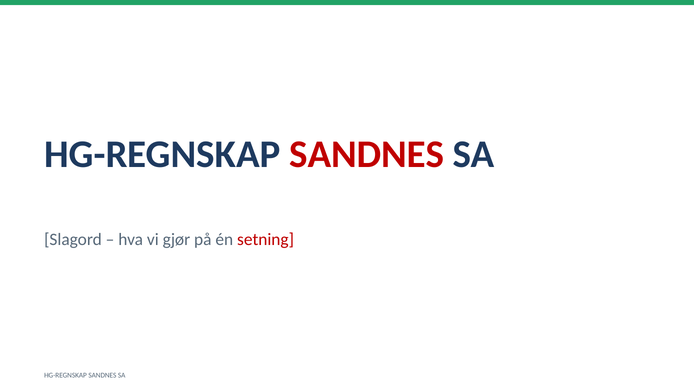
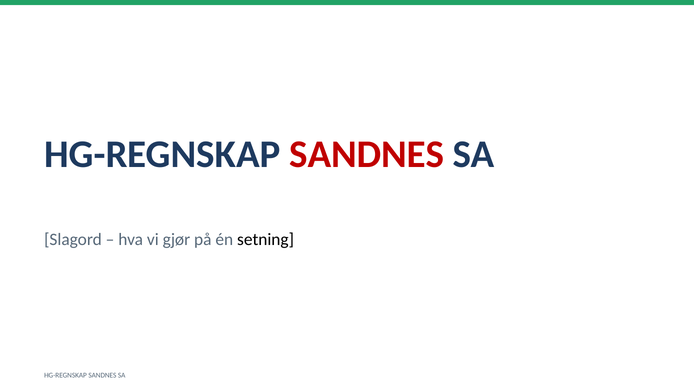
setning colour: red -> black
